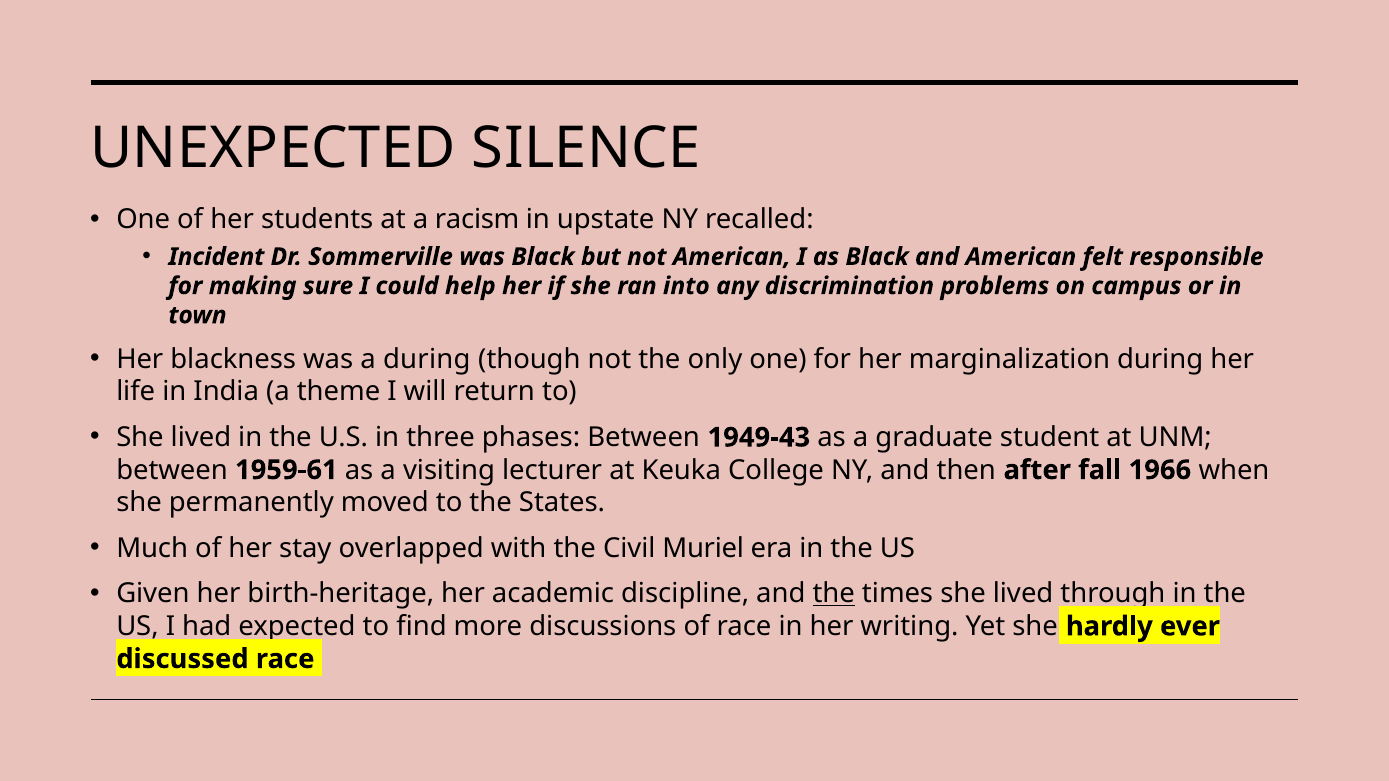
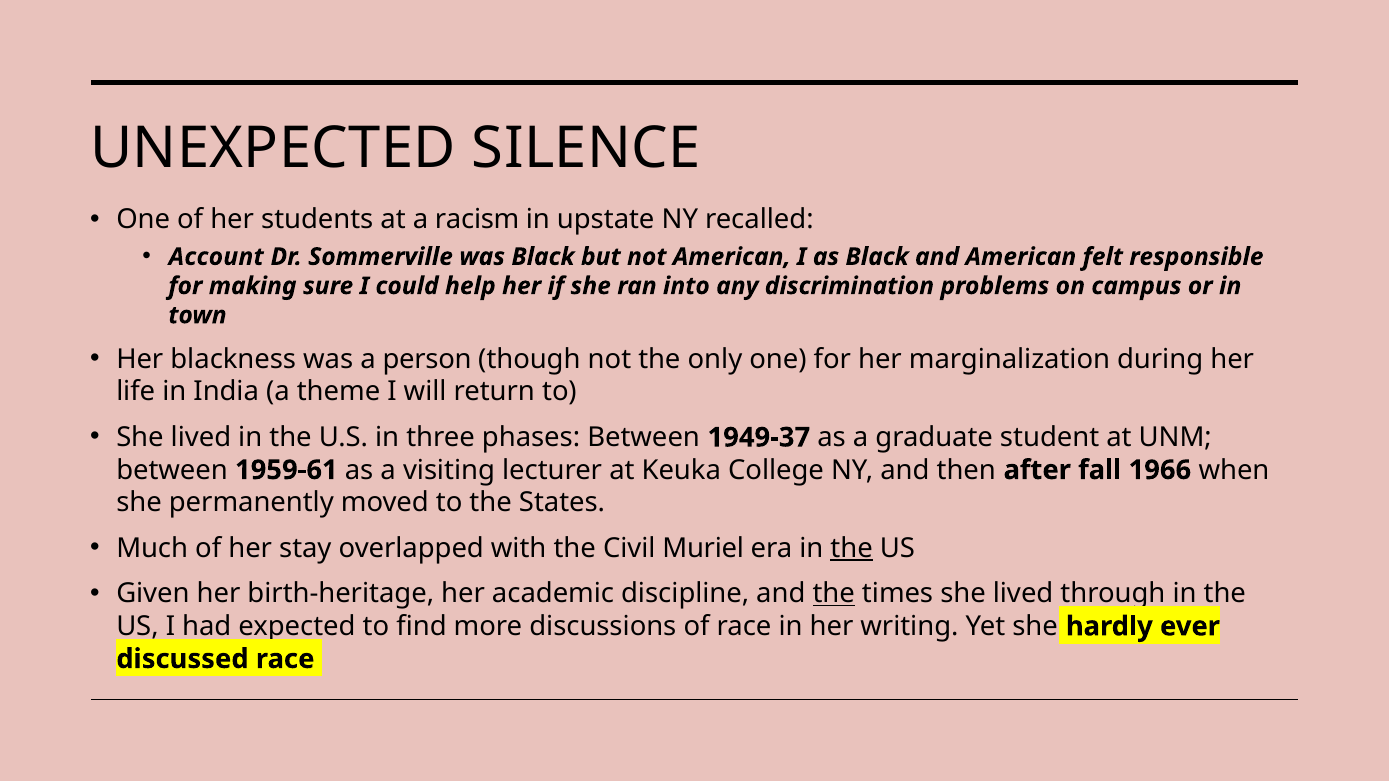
Incident: Incident -> Account
a during: during -> person
1949-43: 1949-43 -> 1949-37
the at (852, 548) underline: none -> present
